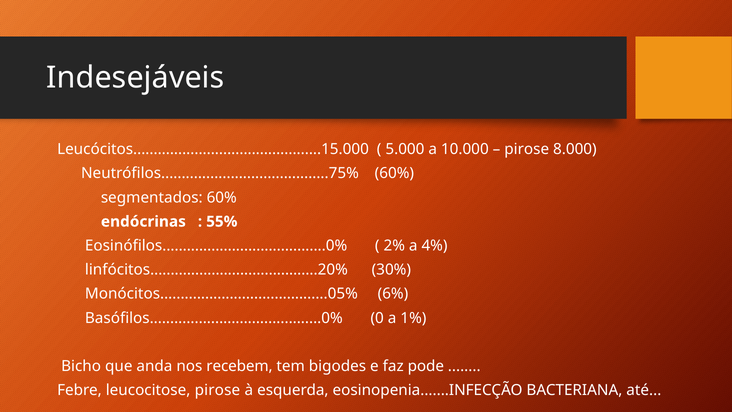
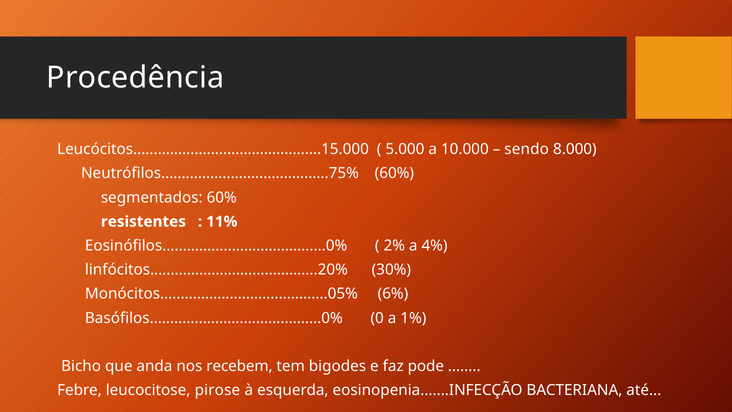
Indesejáveis: Indesejáveis -> Procedência
pirose at (527, 149): pirose -> sendo
endócrinas: endócrinas -> resistentes
55%: 55% -> 11%
